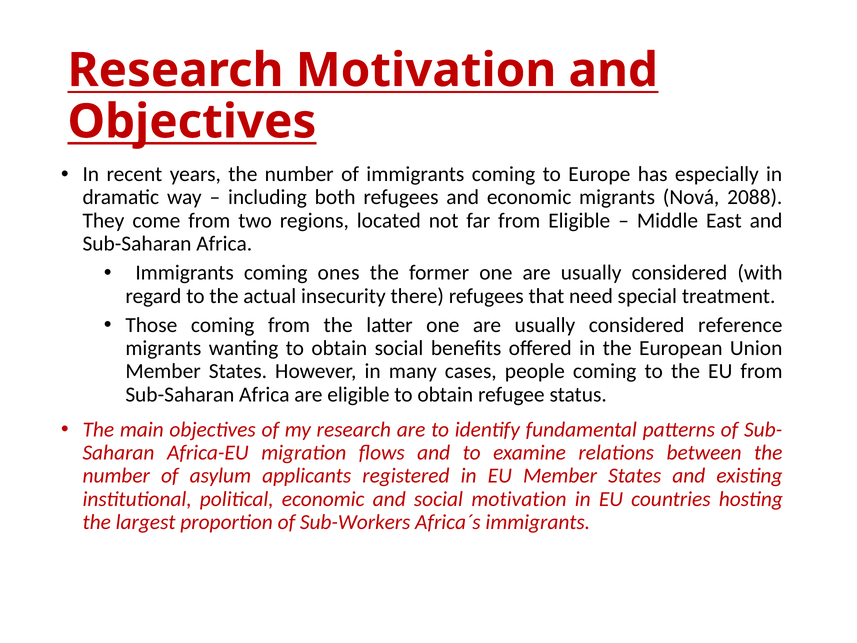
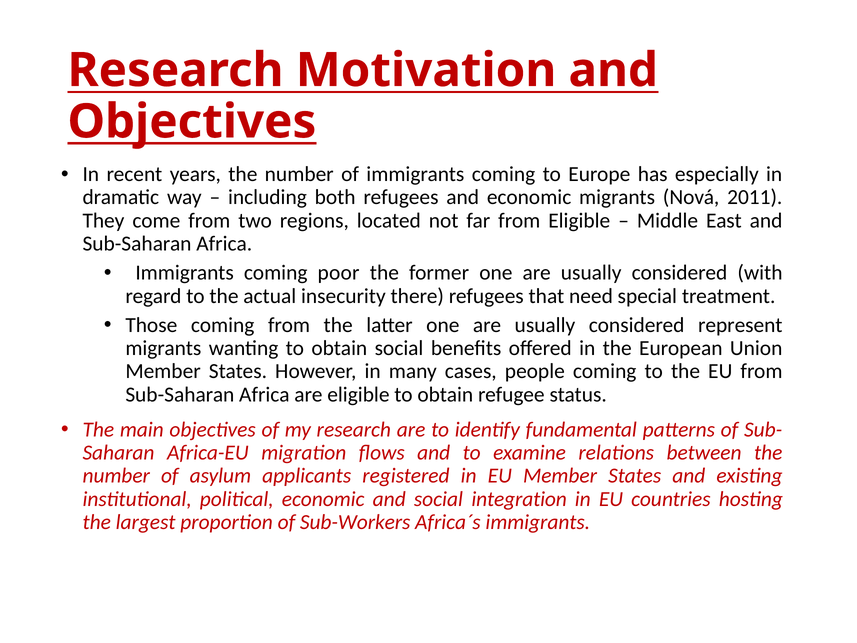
2088: 2088 -> 2011
ones: ones -> poor
reference: reference -> represent
social motivation: motivation -> integration
